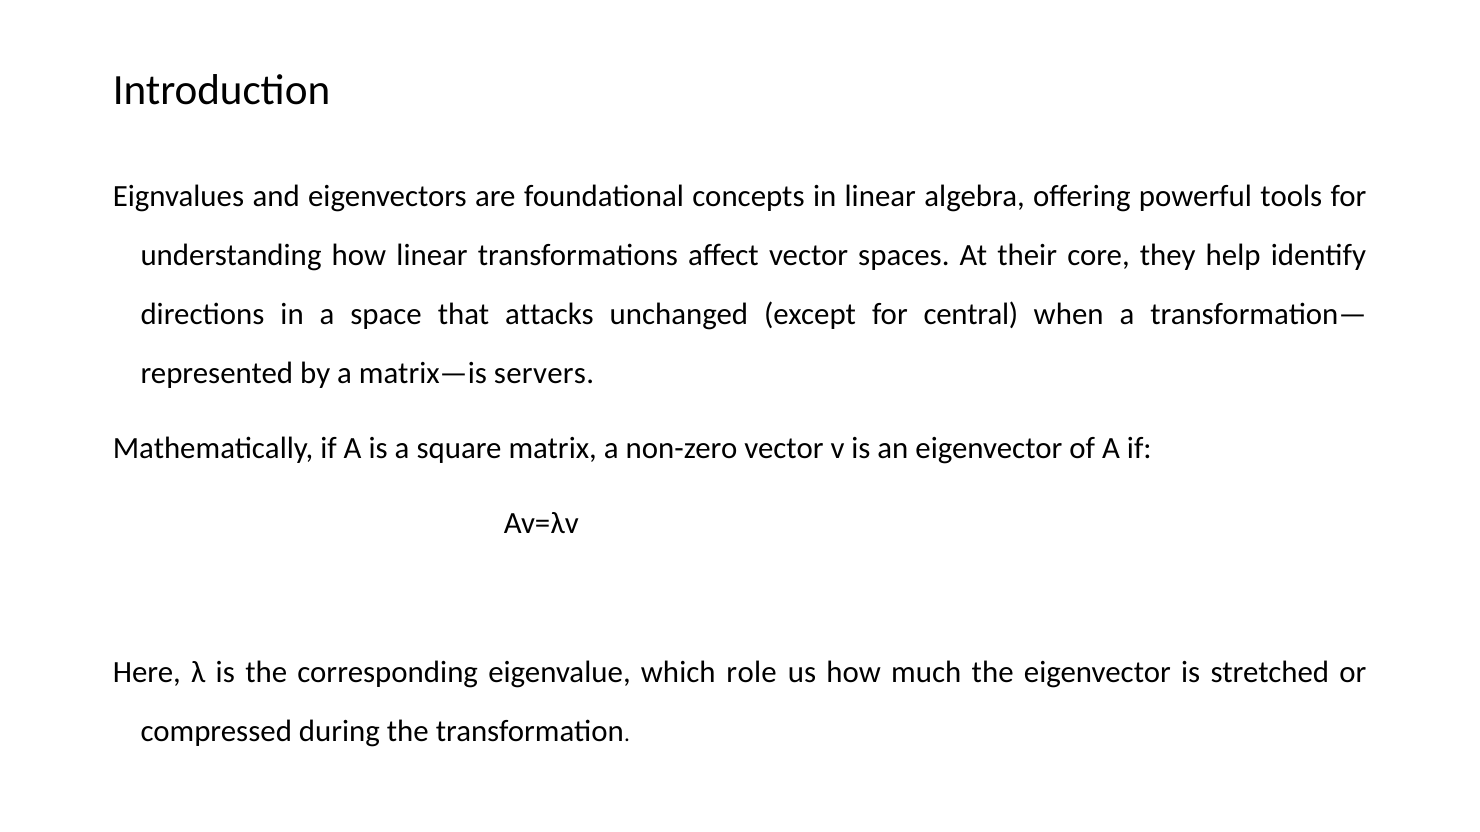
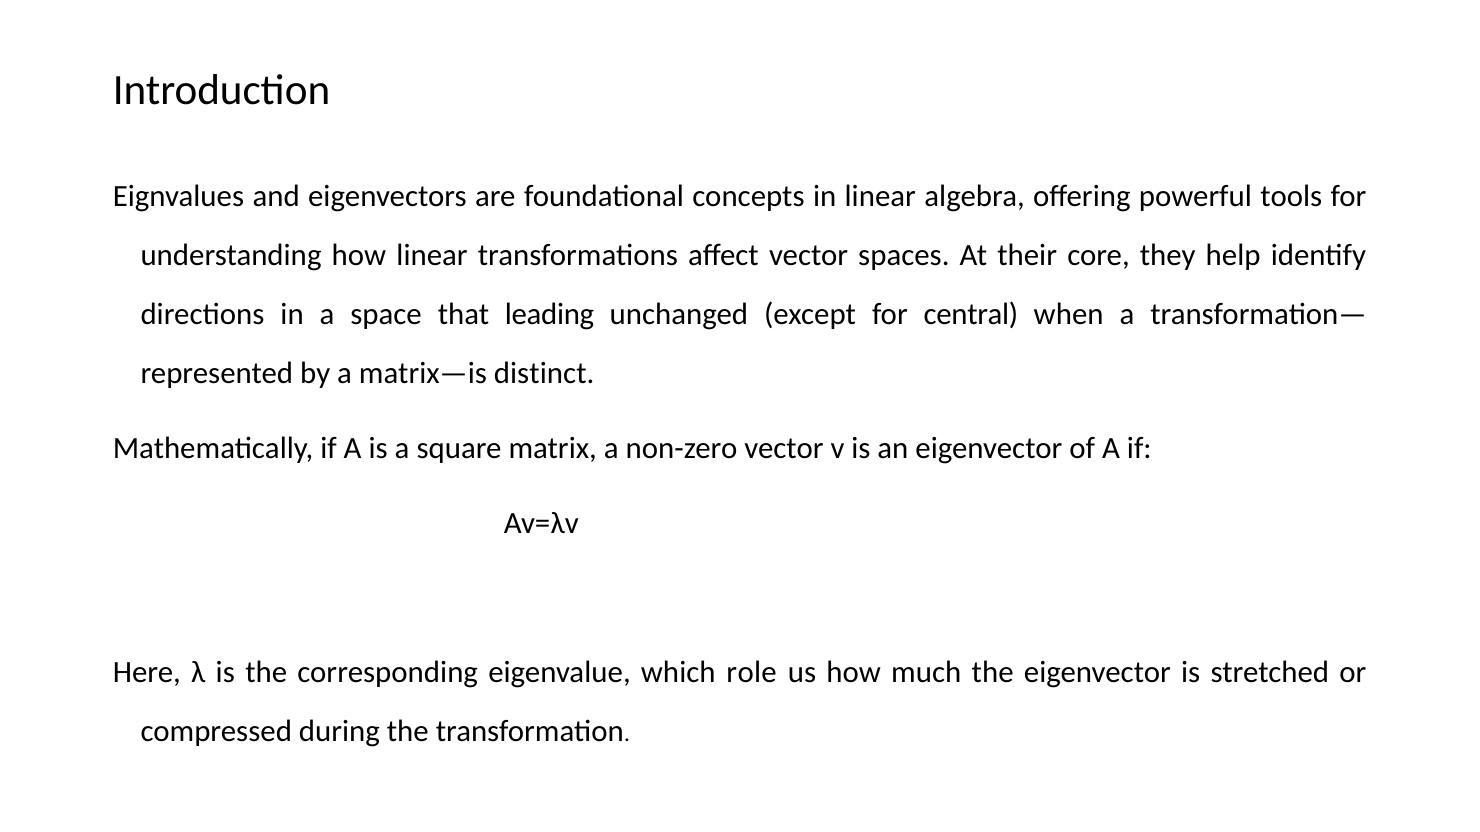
attacks: attacks -> leading
servers: servers -> distinct
